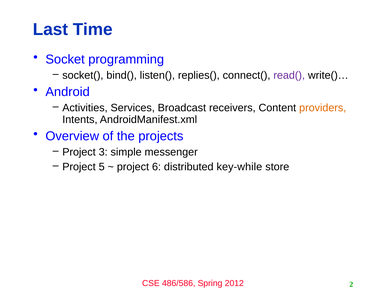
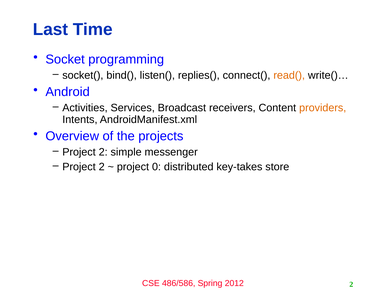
read( colour: purple -> orange
3 at (103, 152): 3 -> 2
5 at (102, 167): 5 -> 2
6: 6 -> 0
key-while: key-while -> key-takes
